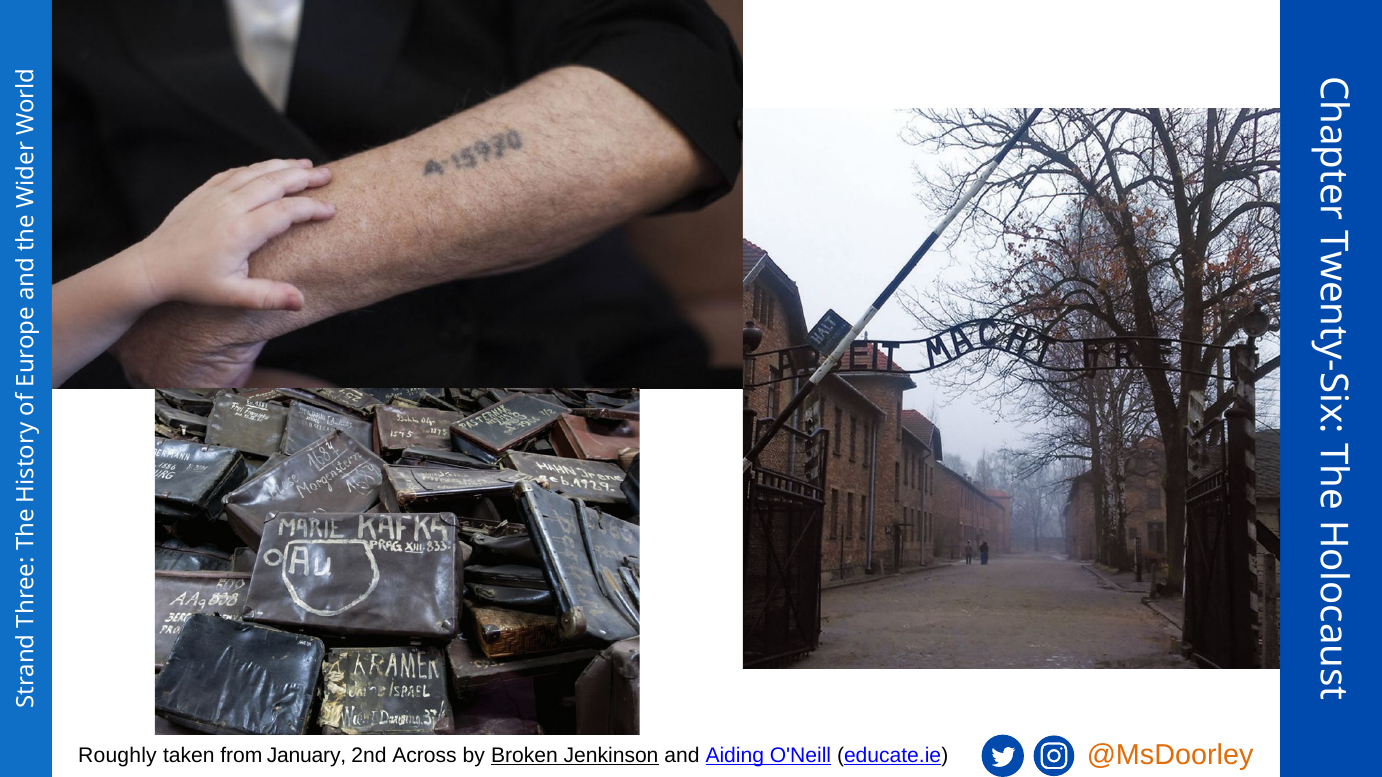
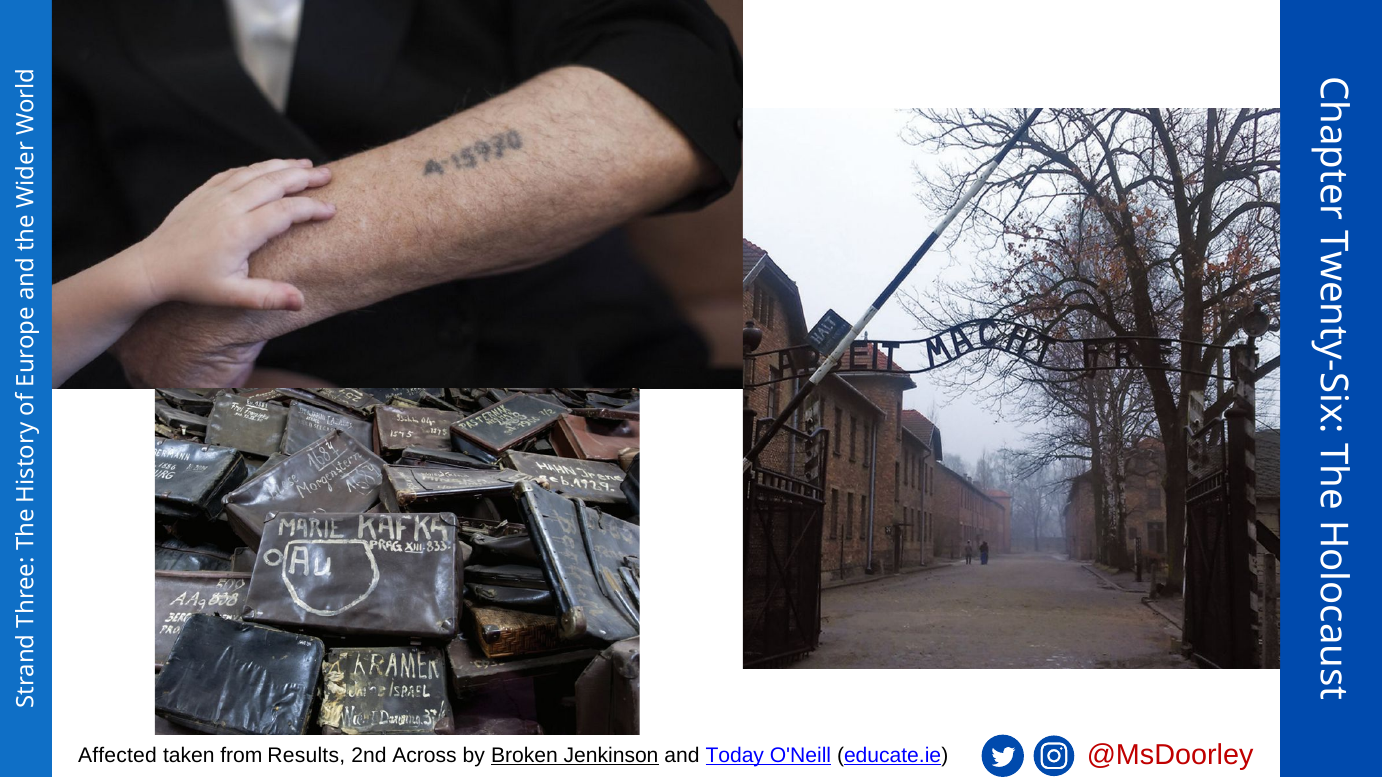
@MsDoorley colour: orange -> red
Roughly: Roughly -> Affected
January: January -> Results
Aiding: Aiding -> Today
